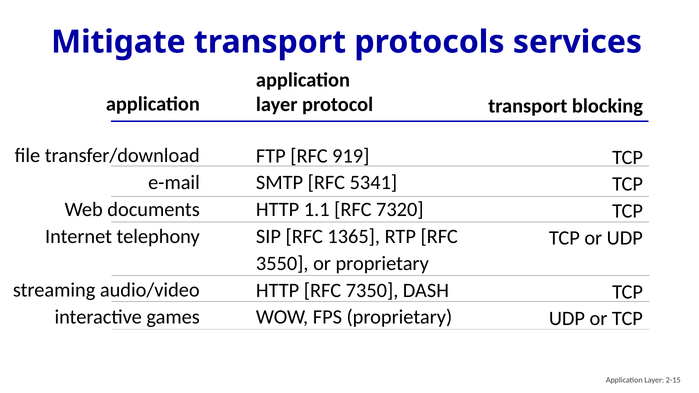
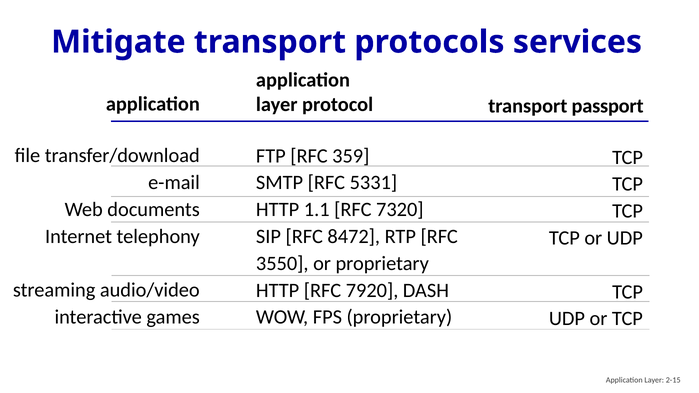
blocking: blocking -> passport
919: 919 -> 359
5341: 5341 -> 5331
1365: 1365 -> 8472
7350: 7350 -> 7920
